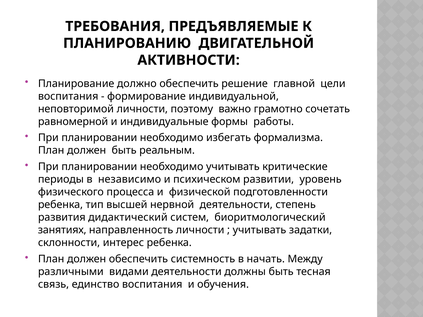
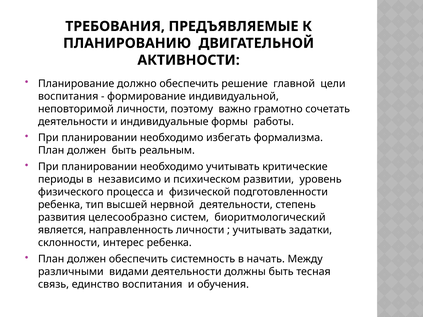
равномерной at (73, 122): равномерной -> деятельности
дидактический: дидактический -> целесообразно
занятиях: занятиях -> является
